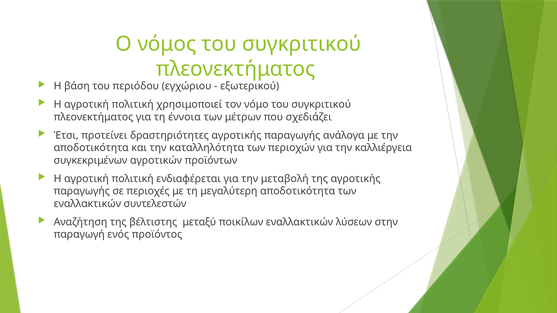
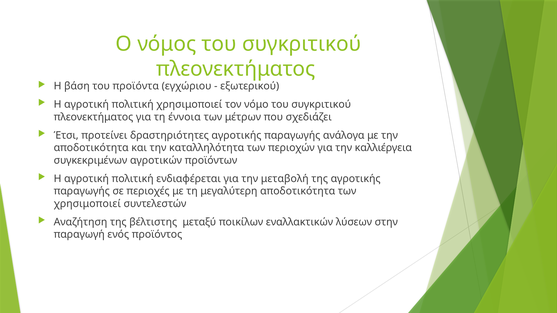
περιόδου: περιόδου -> προϊόντα
εναλλακτικών at (87, 204): εναλλακτικών -> χρησιμοποιεί
